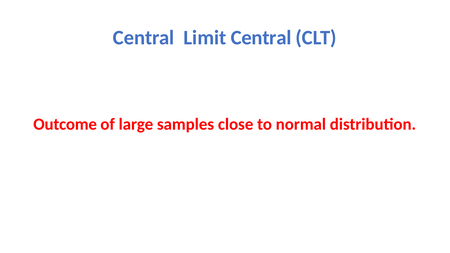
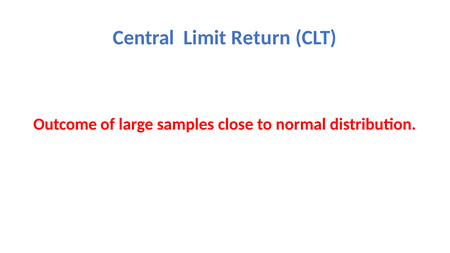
Limit Central: Central -> Return
